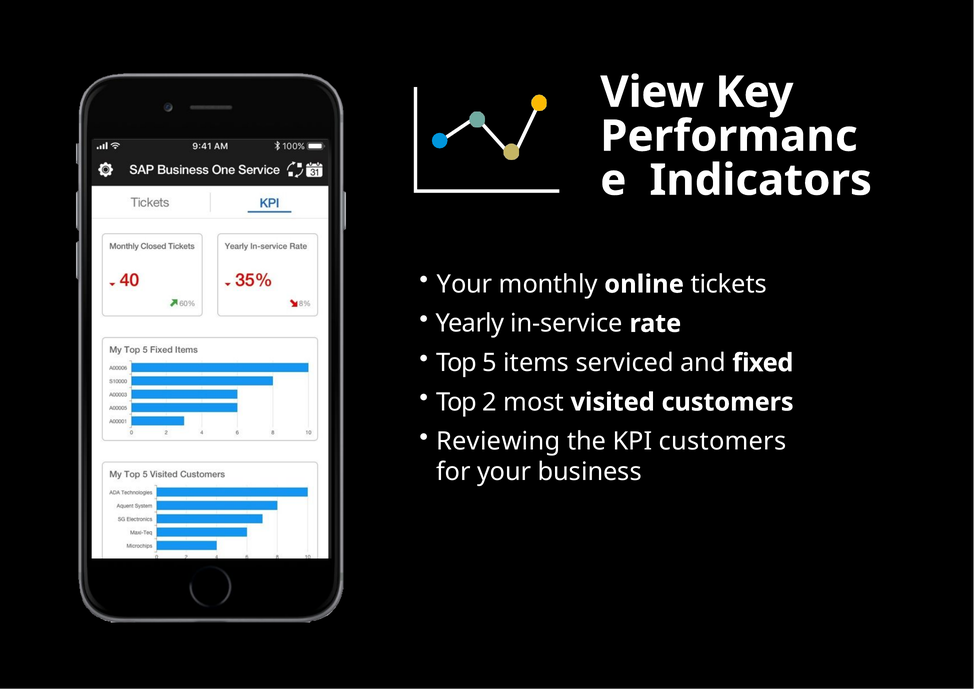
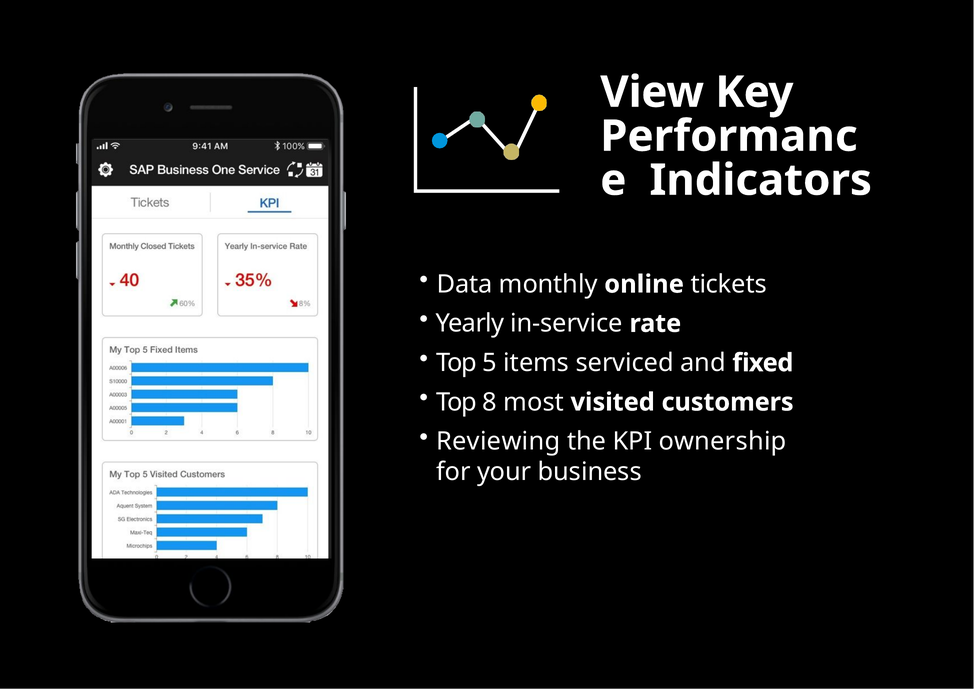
Your at (465, 284): Your -> Data
2: 2 -> 8
KPI customers: customers -> ownership
